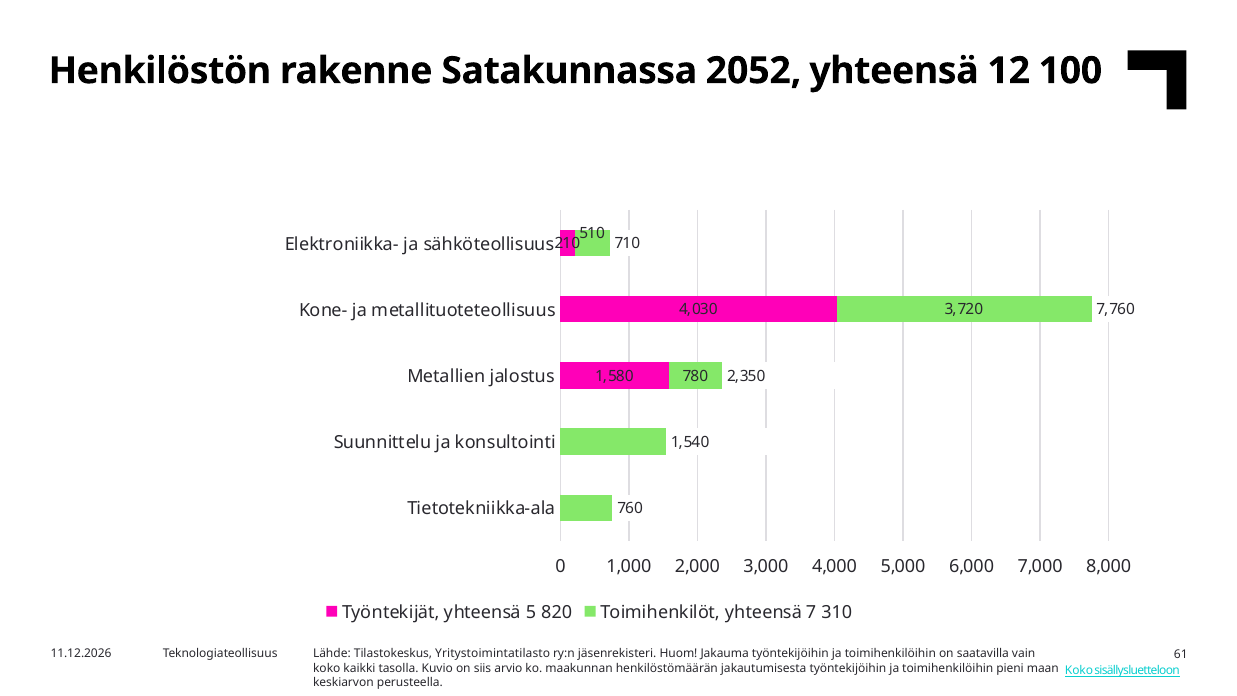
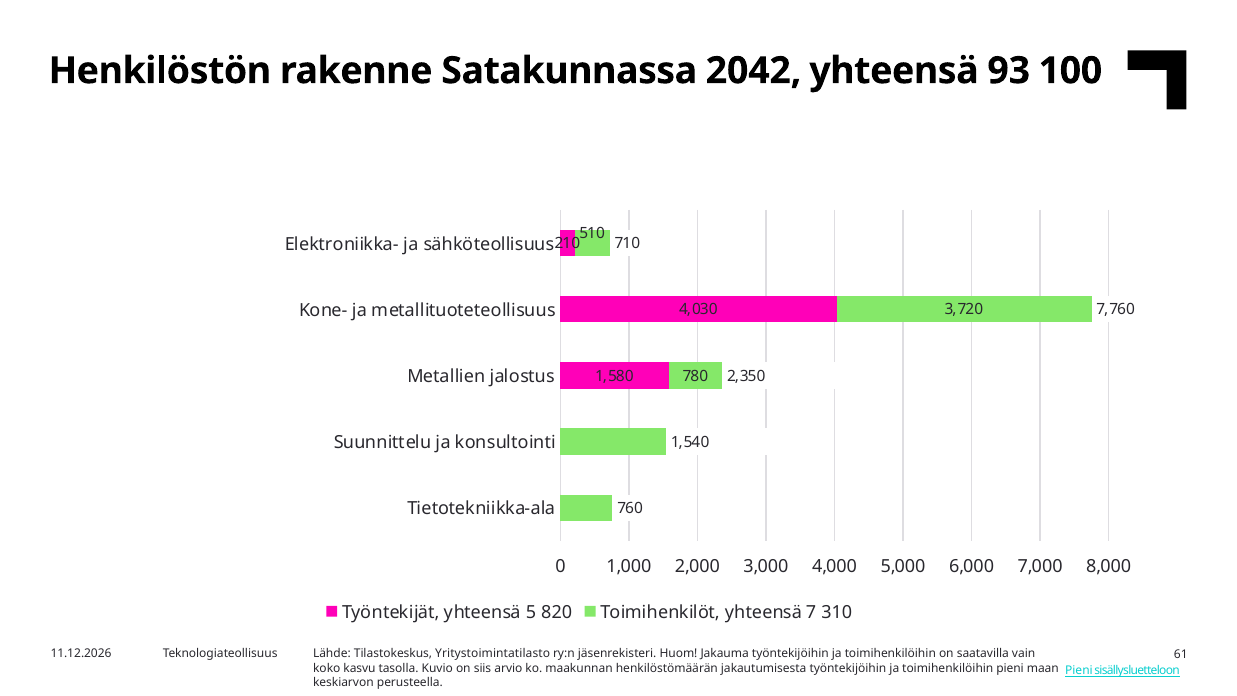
2052: 2052 -> 2042
12: 12 -> 93
kaikki: kaikki -> kasvu
Koko at (1079, 671): Koko -> Pieni
